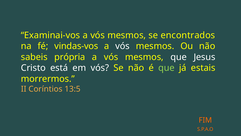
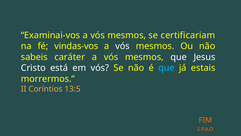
encontrados: encontrados -> certificariam
própria: própria -> caráter
que at (166, 68) colour: light green -> light blue
